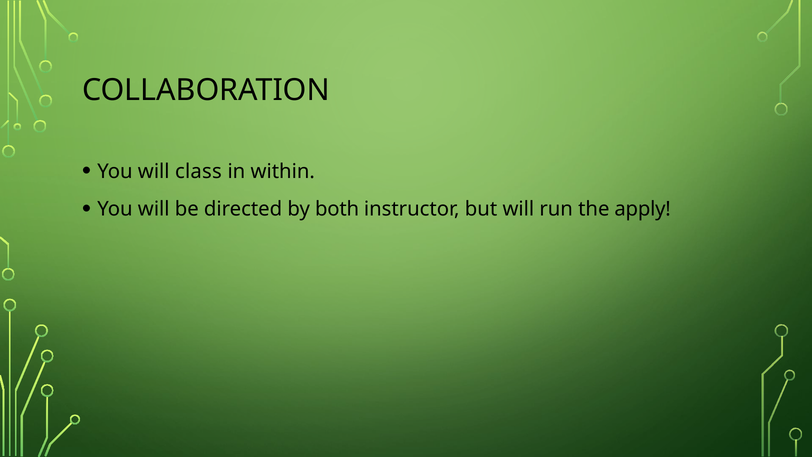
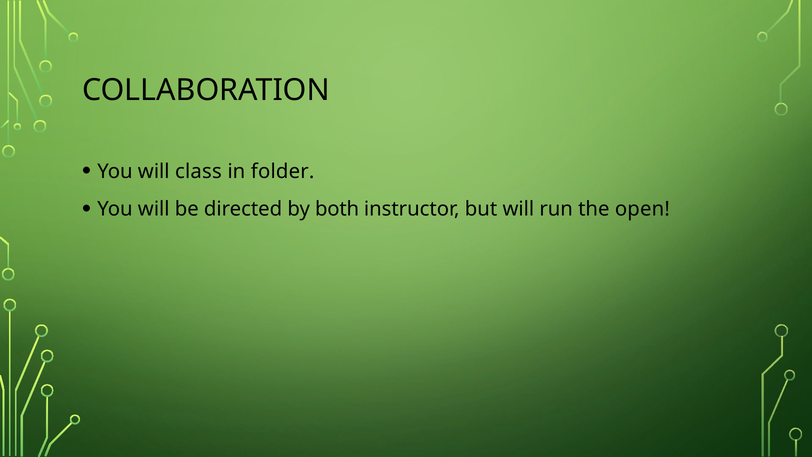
within: within -> folder
apply: apply -> open
